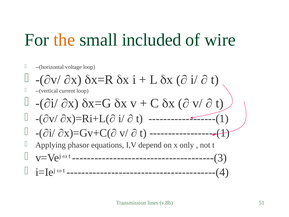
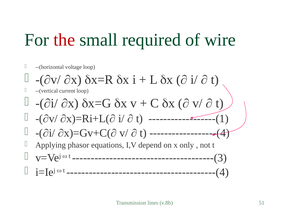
the colour: orange -> red
included: included -> required
------------------(1 at (190, 133): ------------------(1 -> ------------------(4
